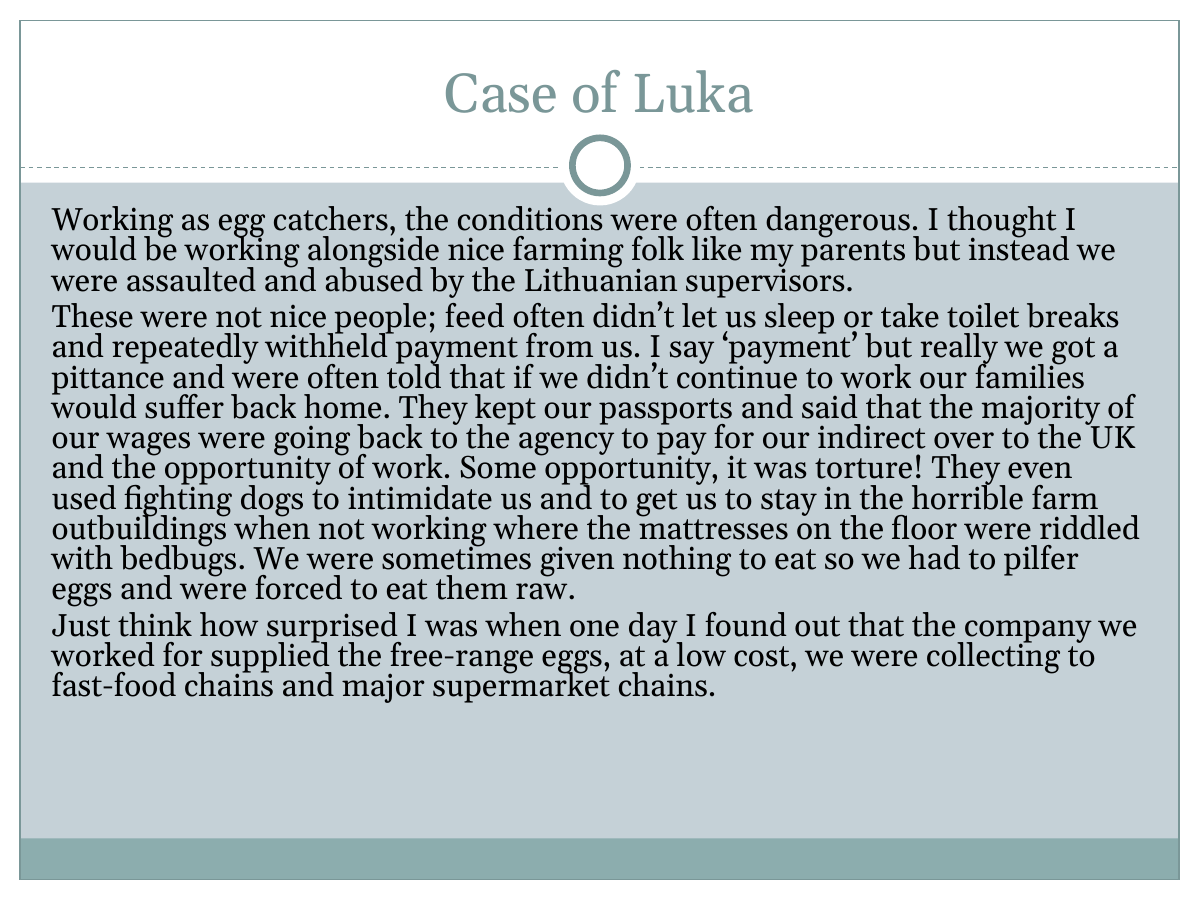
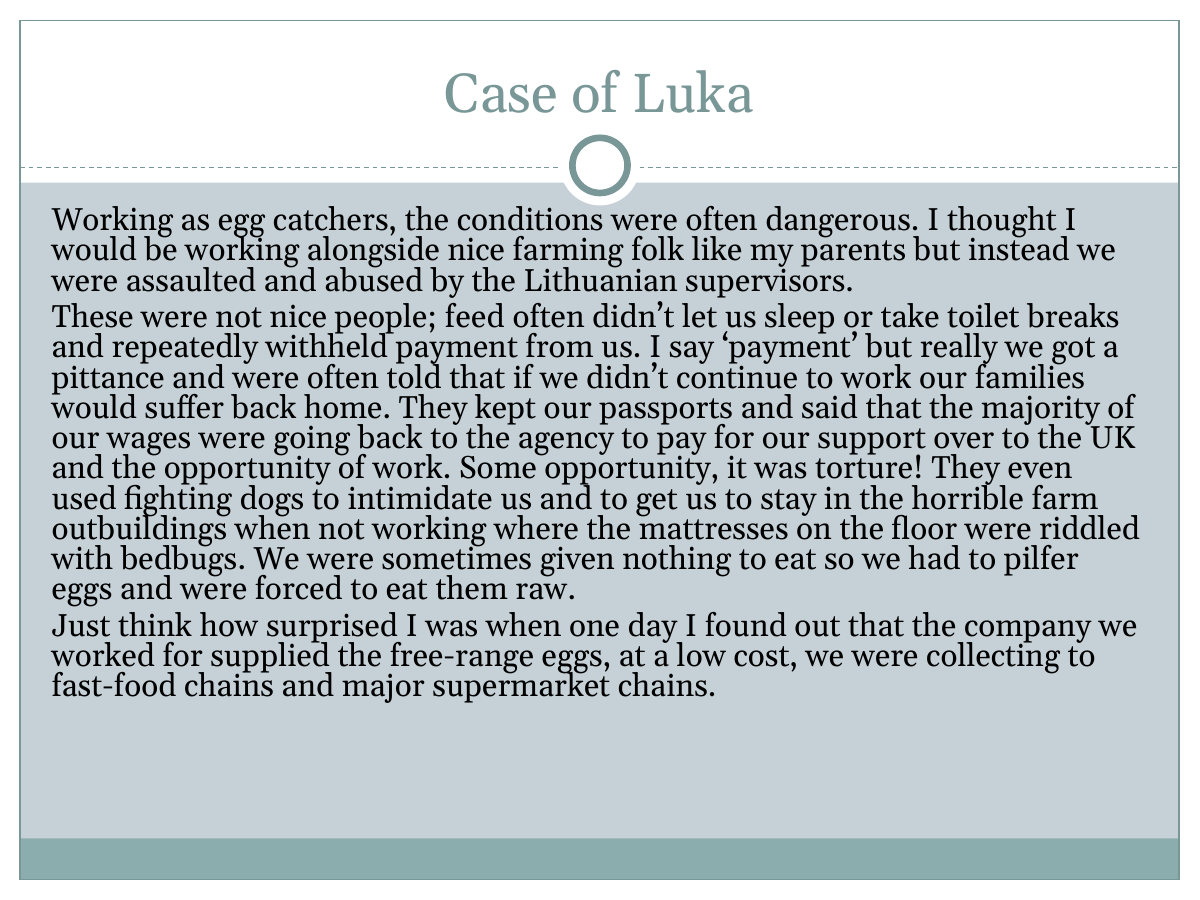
indirect: indirect -> support
